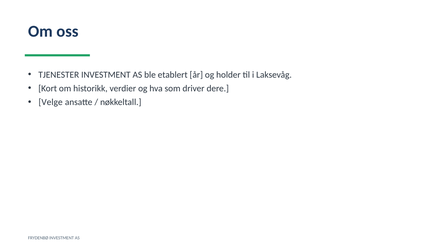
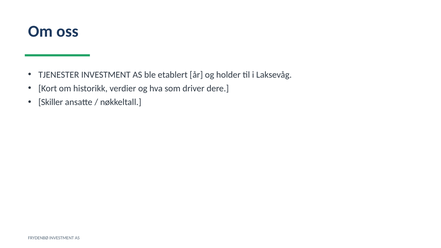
Velge: Velge -> Skiller
